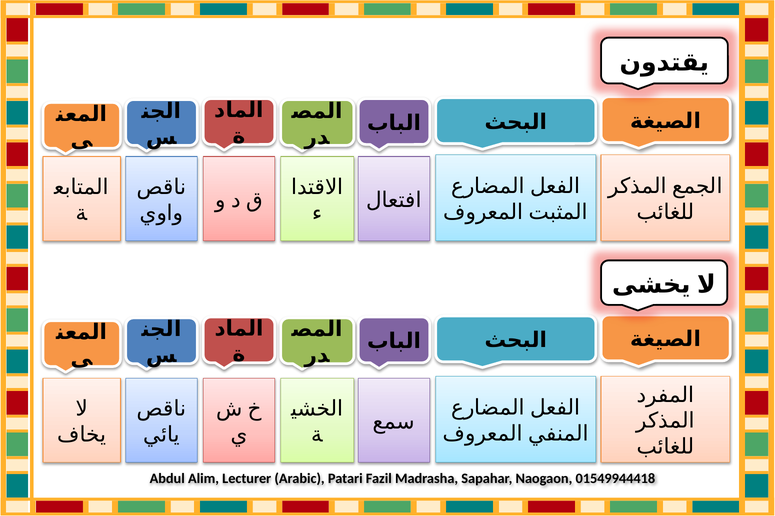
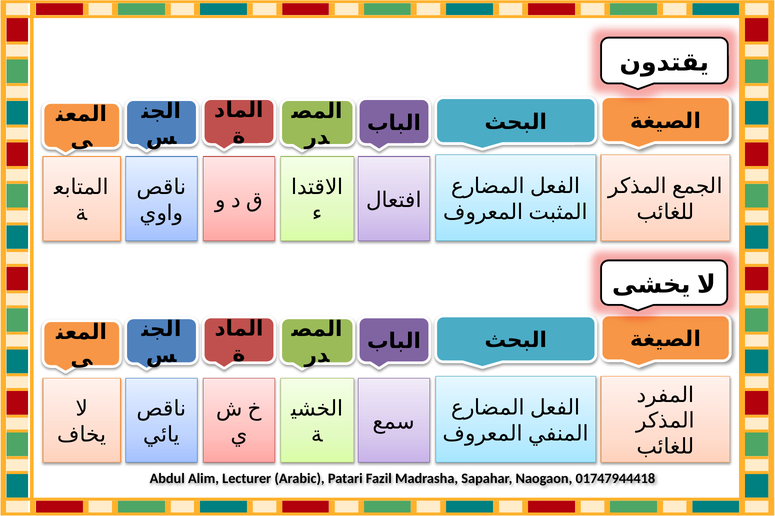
01549944418: 01549944418 -> 01747944418
